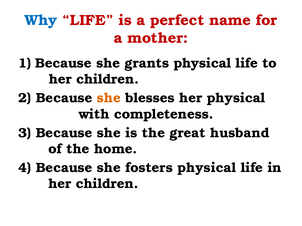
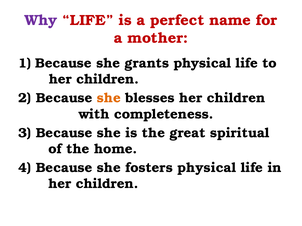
Why colour: blue -> purple
blesses her physical: physical -> children
husband: husband -> spiritual
